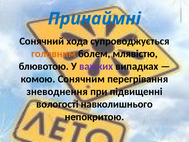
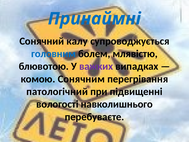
хода: хода -> калу
головним colour: orange -> blue
зневоднення: зневоднення -> патологічний
непокритою: непокритою -> перебуваєте
